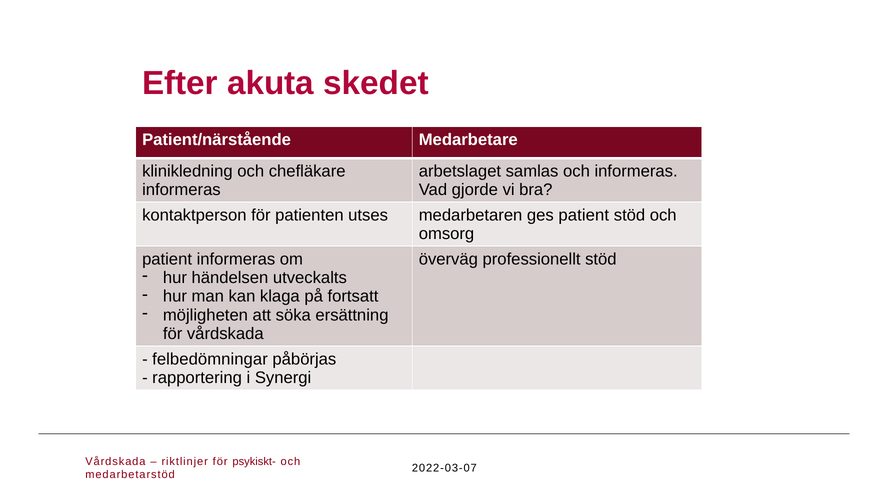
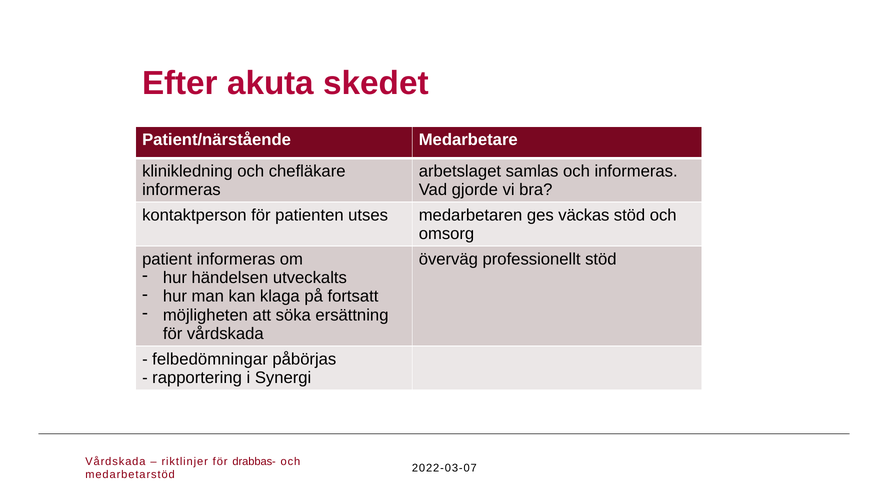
ges patient: patient -> väckas
psykiskt-: psykiskt- -> drabbas-
